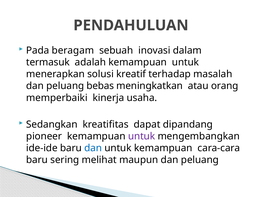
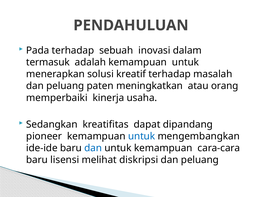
Pada beragam: beragam -> terhadap
bebas: bebas -> paten
untuk at (142, 136) colour: purple -> blue
sering: sering -> lisensi
maupun: maupun -> diskripsi
